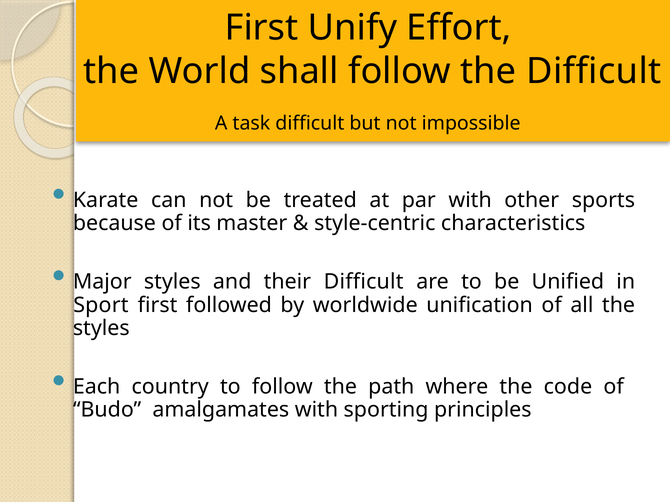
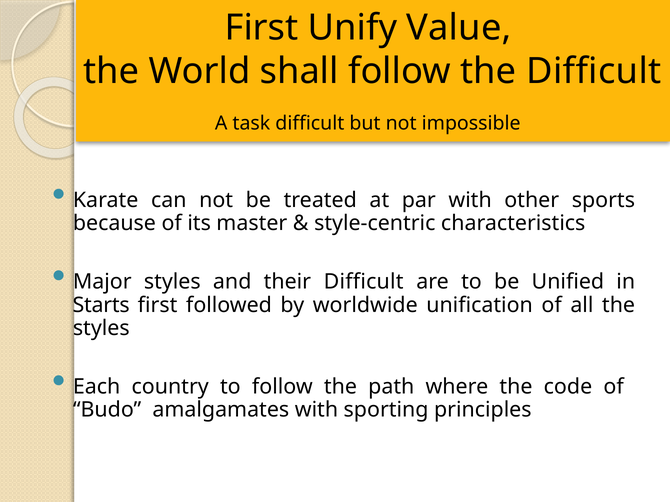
Effort: Effort -> Value
Sport: Sport -> Starts
